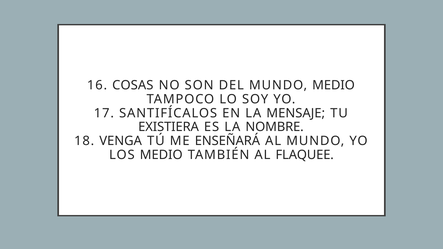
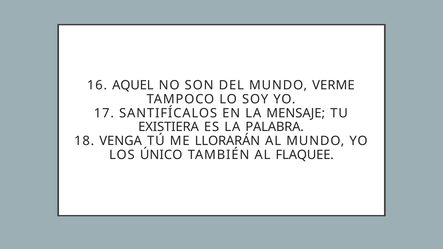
COSAS: COSAS -> AQUEL
MUNDO MEDIO: MEDIO -> VERME
NOMBRE: NOMBRE -> PALABRA
ENSEÑARÁ: ENSEÑARÁ -> LLORARÁN
LOS MEDIO: MEDIO -> ÚNICO
